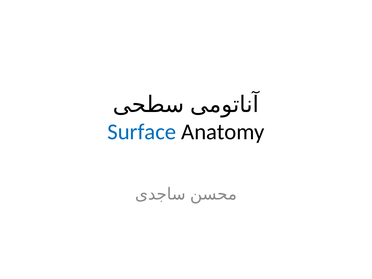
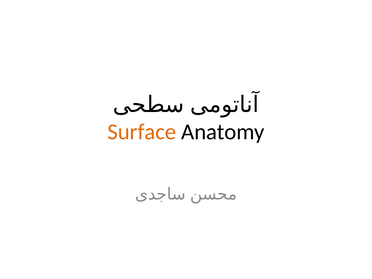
Surface colour: blue -> orange
